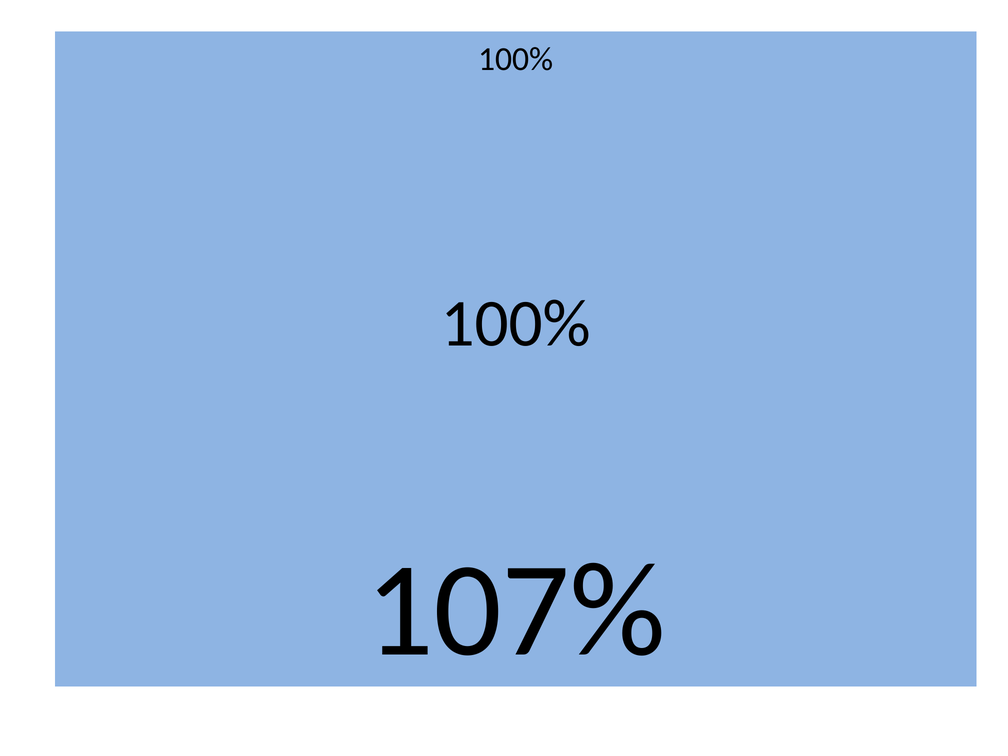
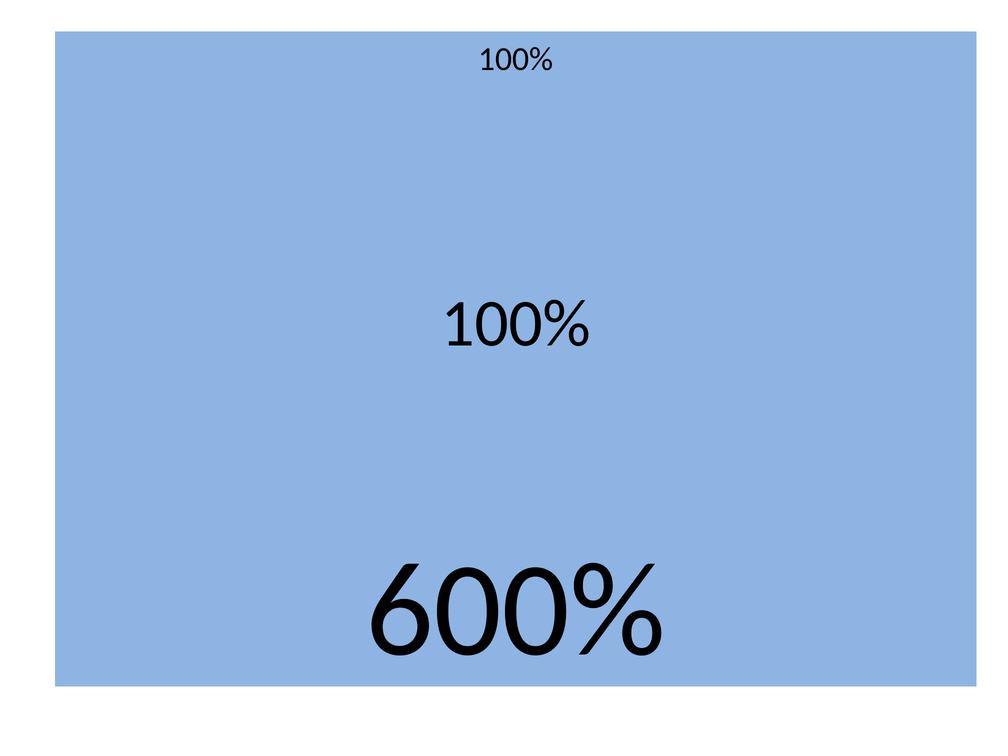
107%: 107% -> 600%
